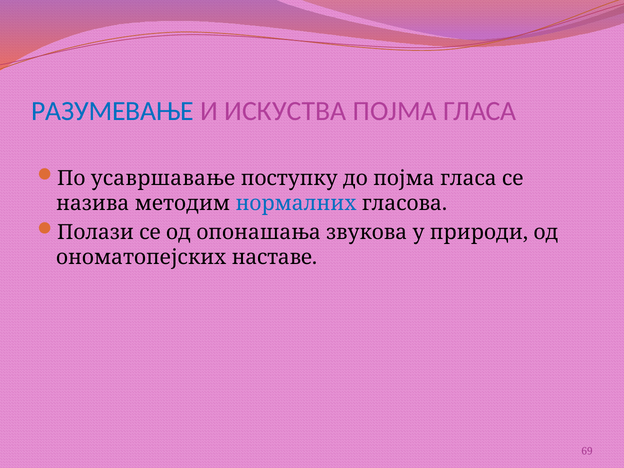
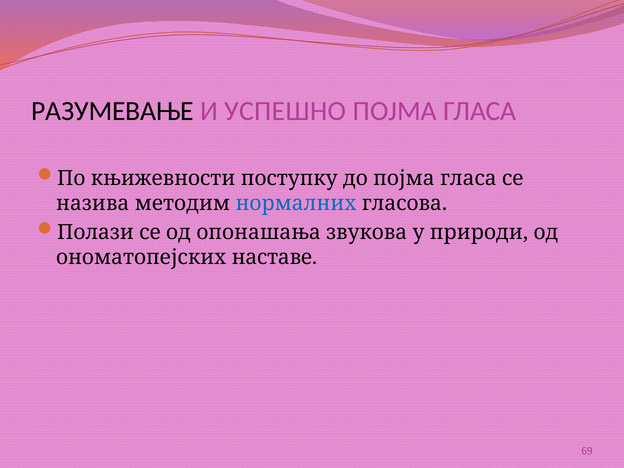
РАЗУМЕВАЊЕ colour: blue -> black
ИСКУСТВА: ИСКУСТВА -> УСПЕШНО
усавршавање: усавршавање -> књижевности
